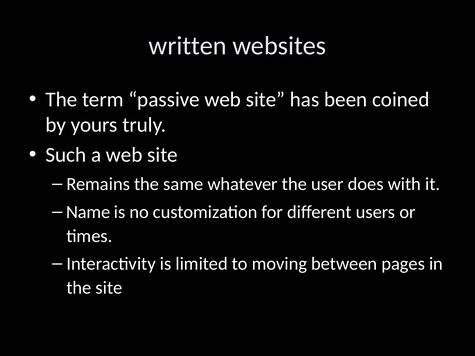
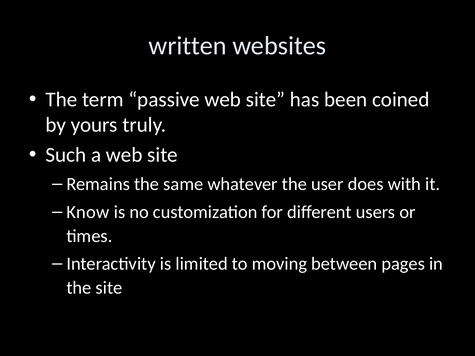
Name: Name -> Know
